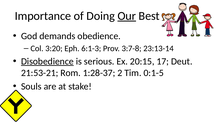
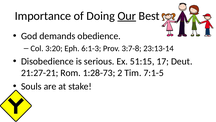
Disobedience underline: present -> none
20:15: 20:15 -> 51:15
21:53-21: 21:53-21 -> 21:27-21
1:28-37: 1:28-37 -> 1:28-73
0:1-5: 0:1-5 -> 7:1-5
